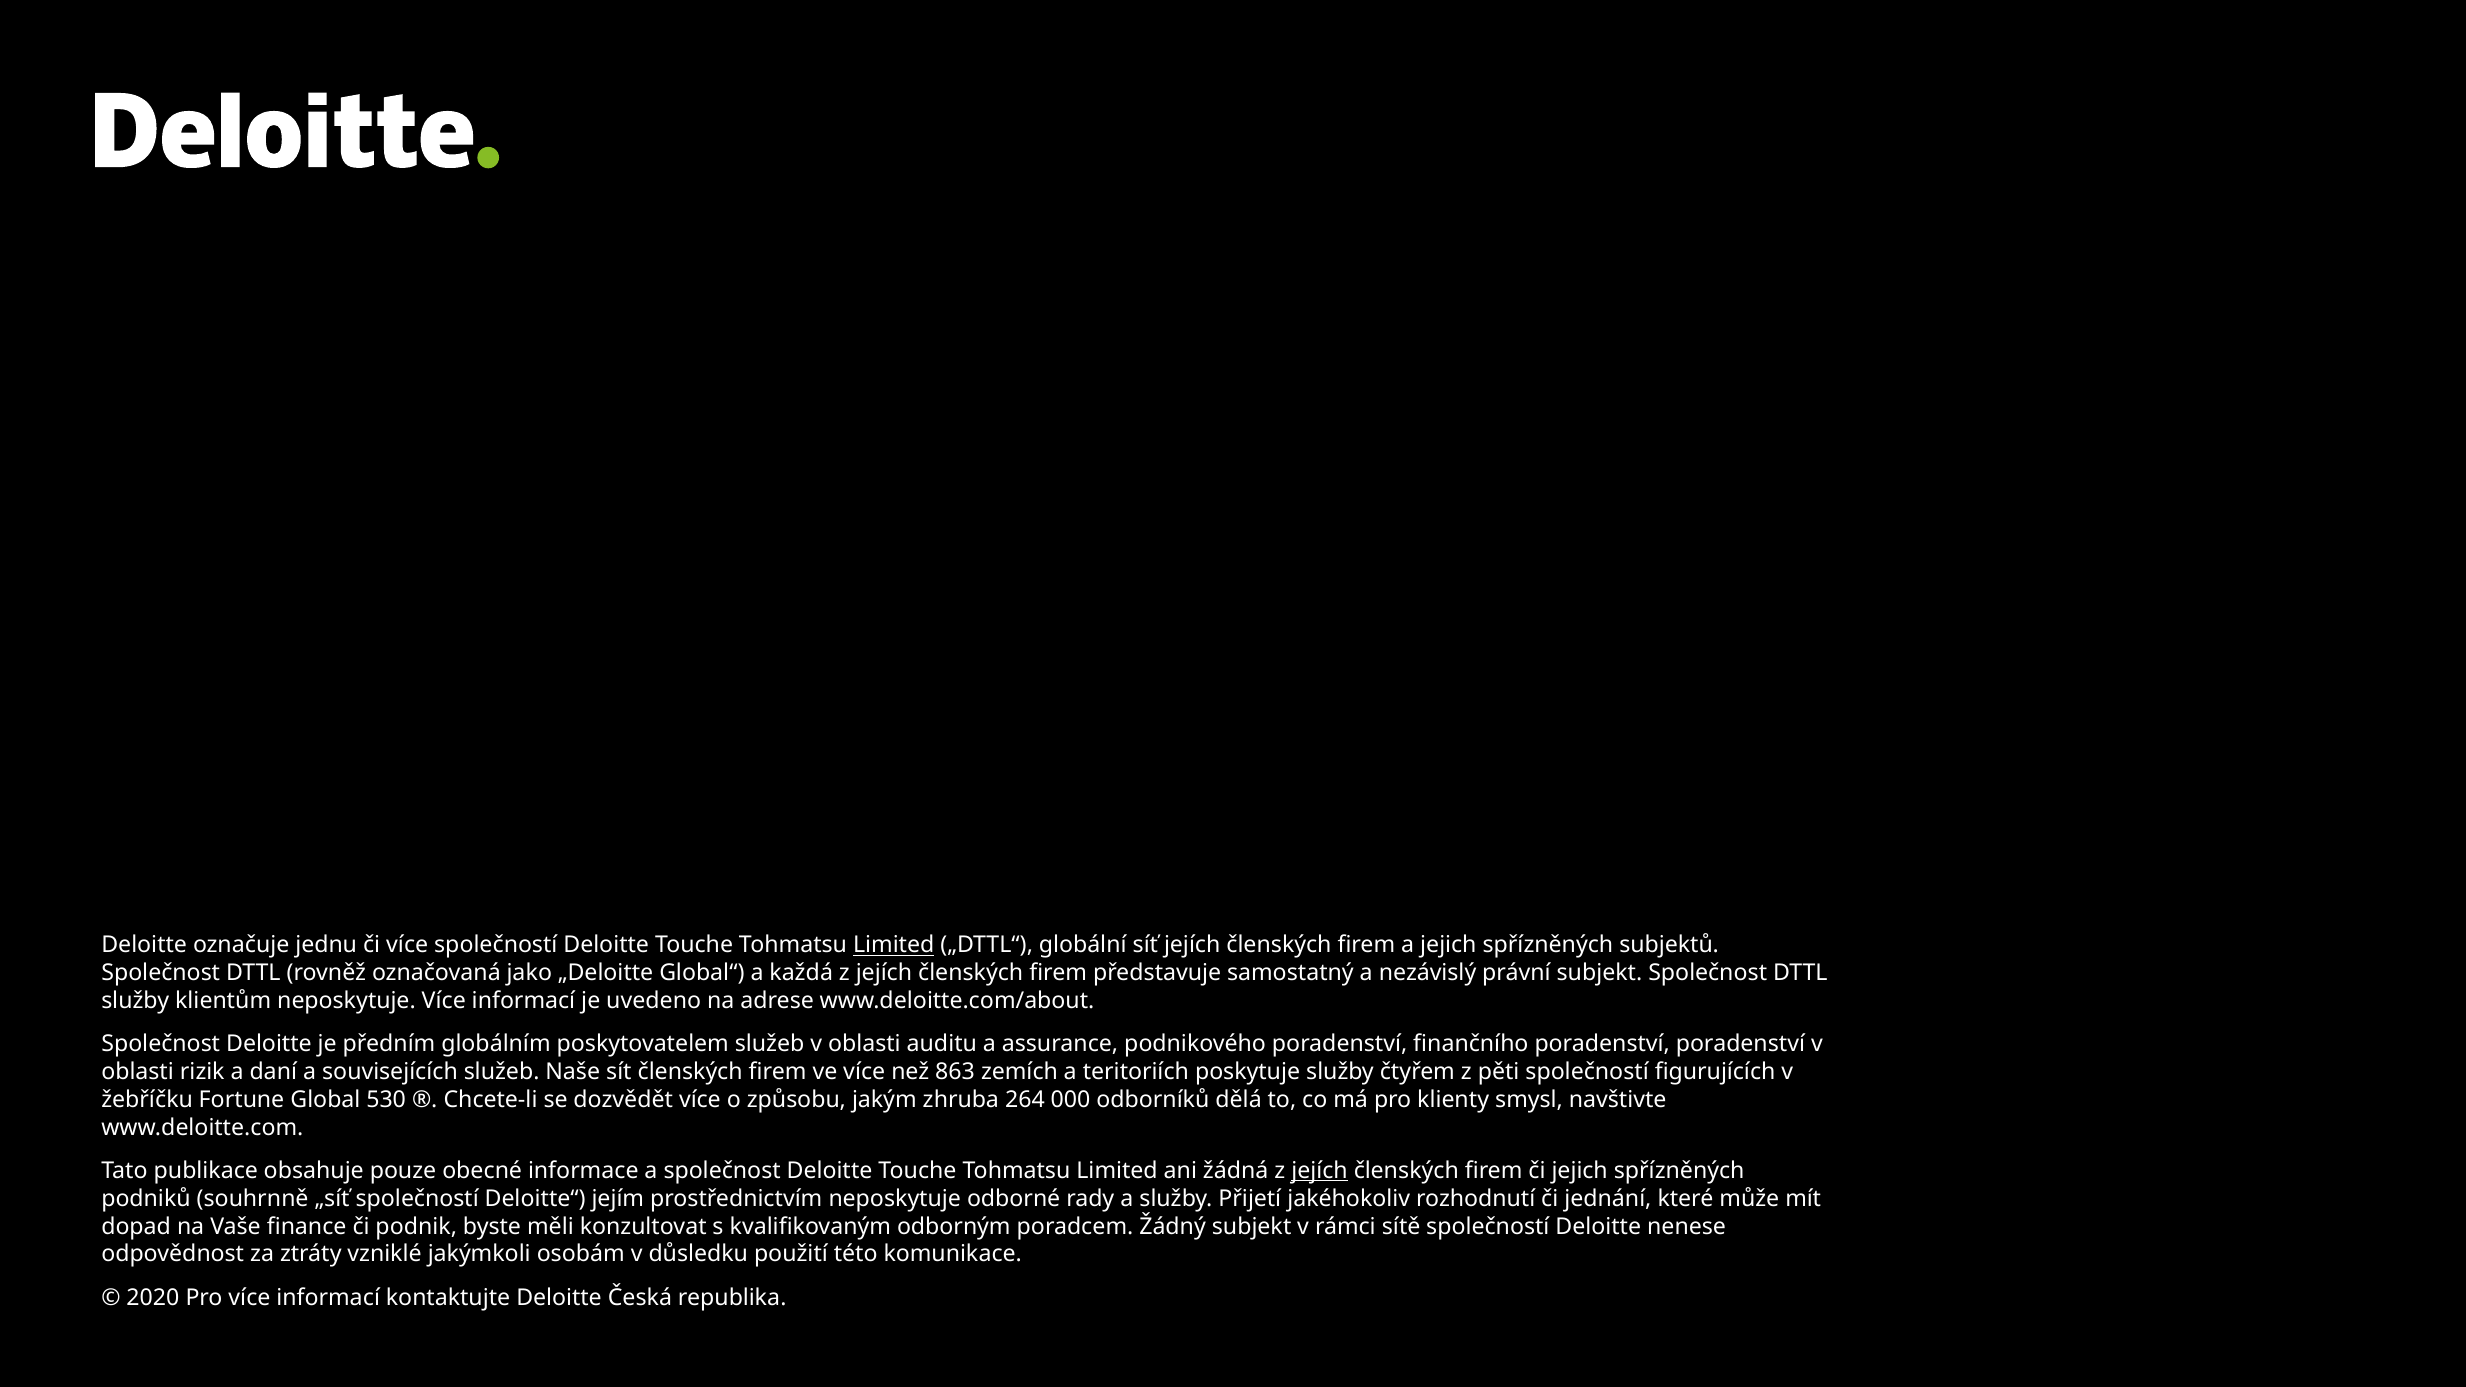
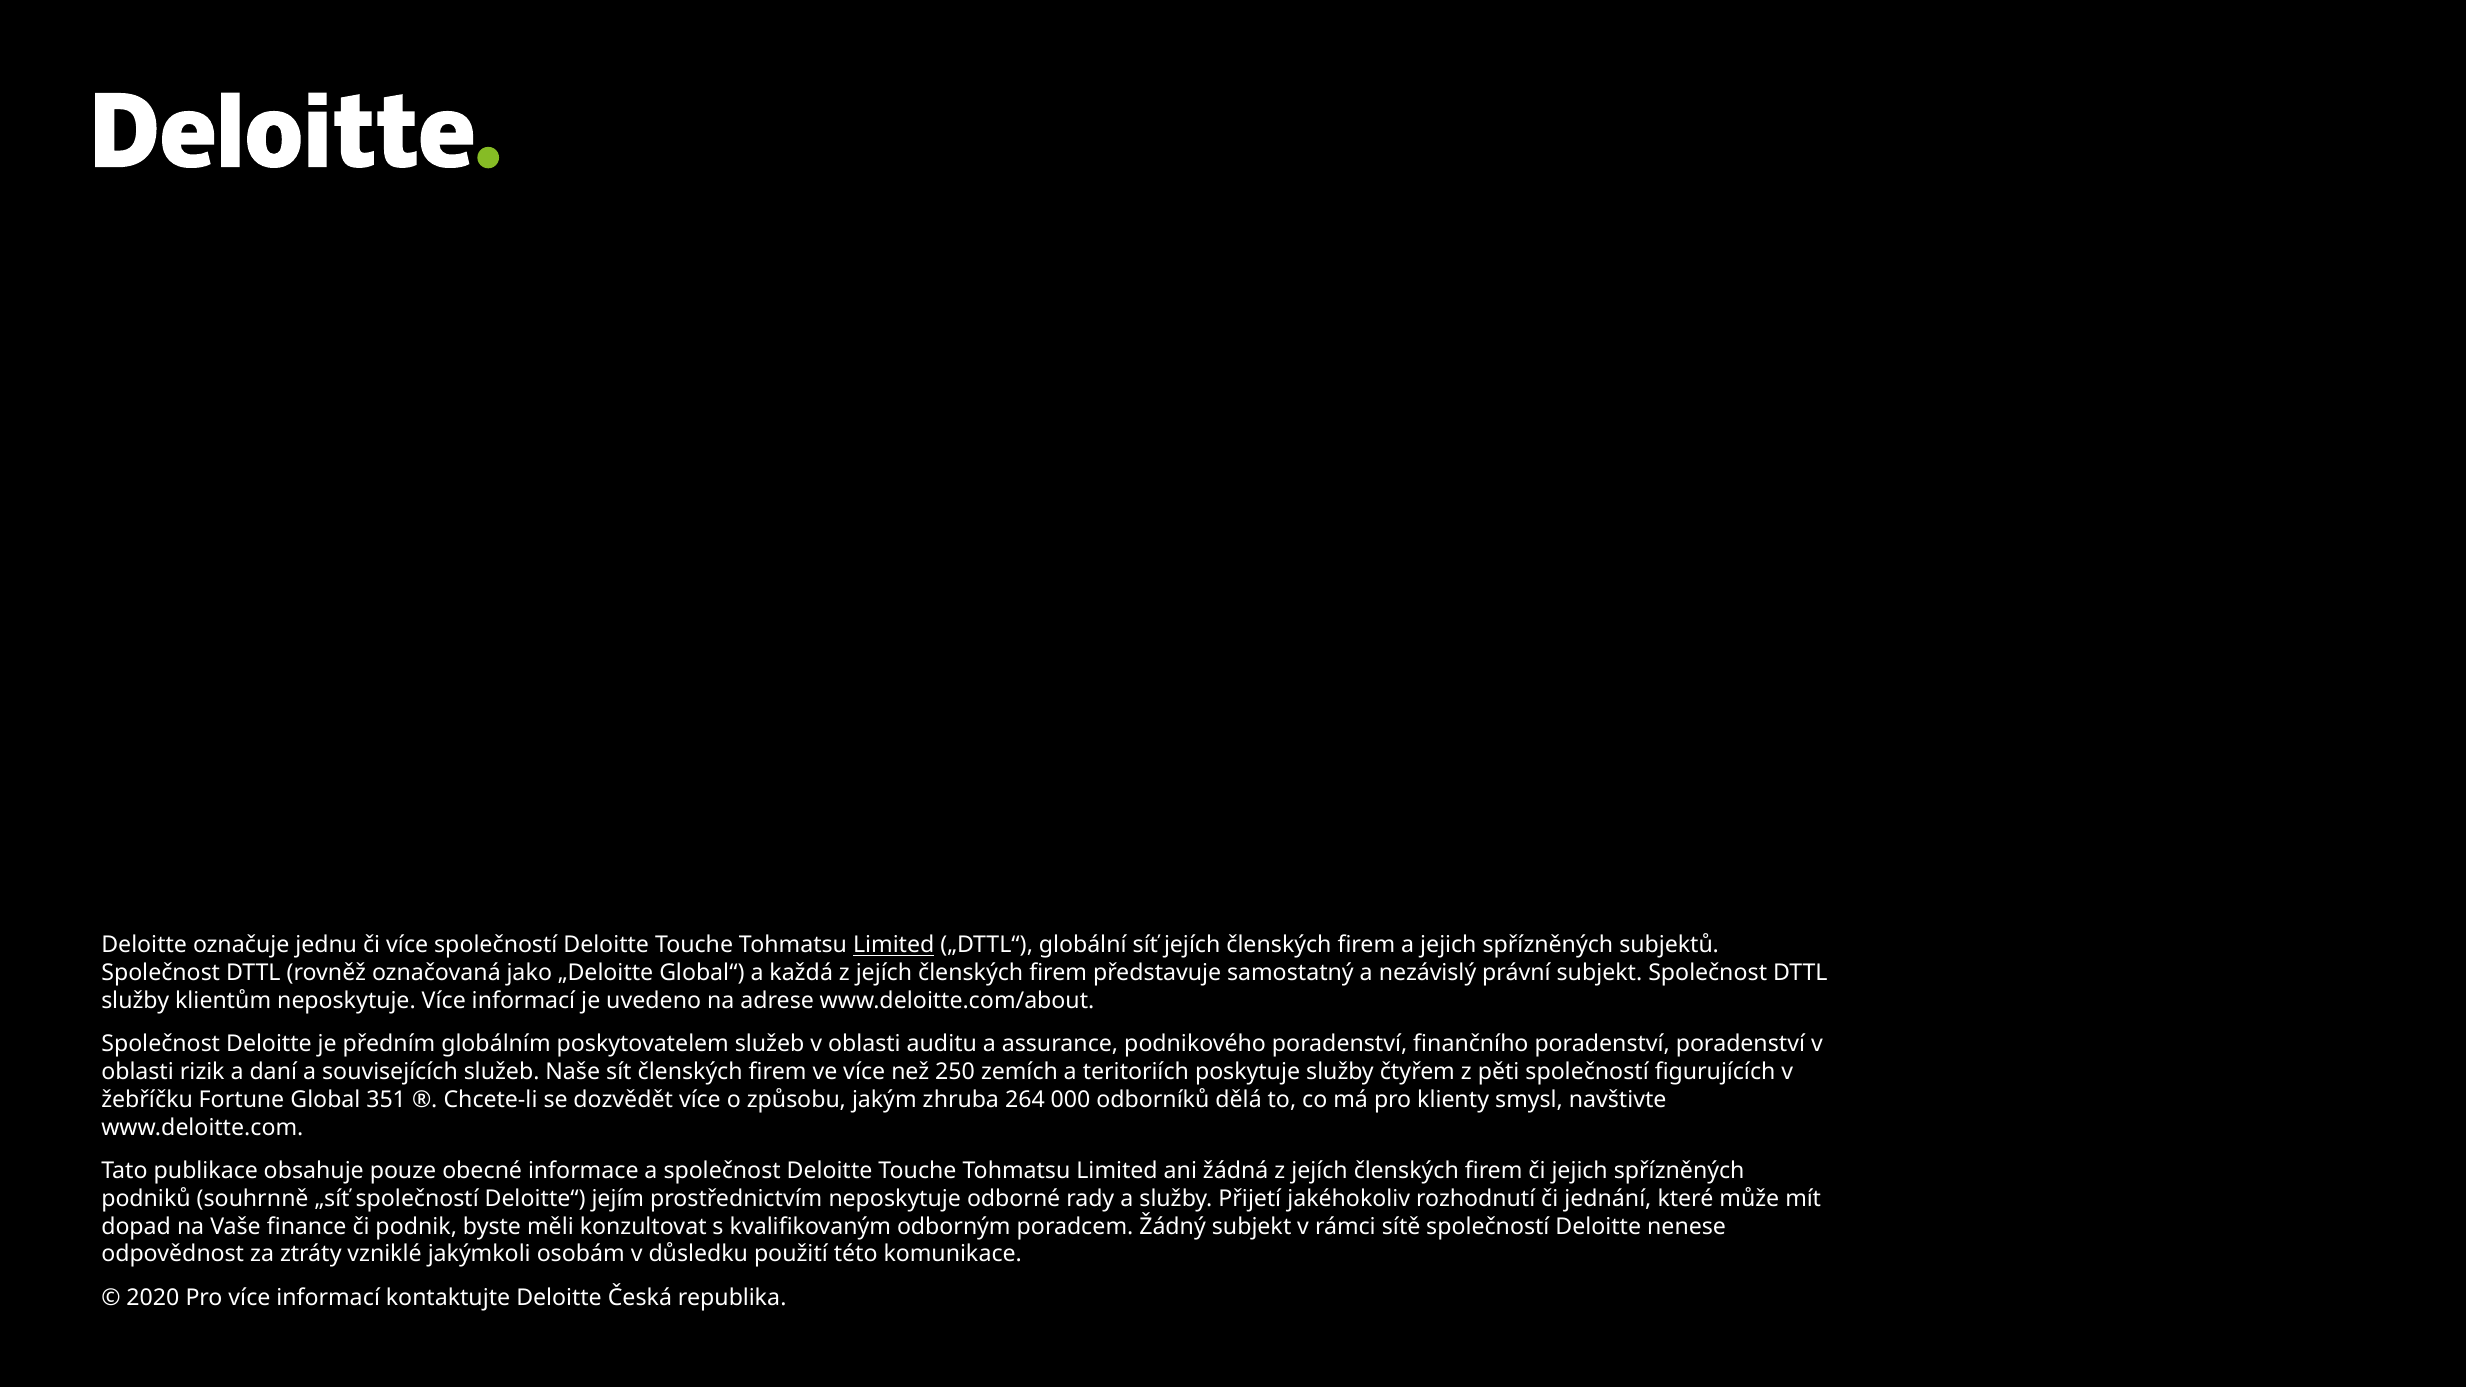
863: 863 -> 250
530: 530 -> 351
jejích at (1320, 1171) underline: present -> none
